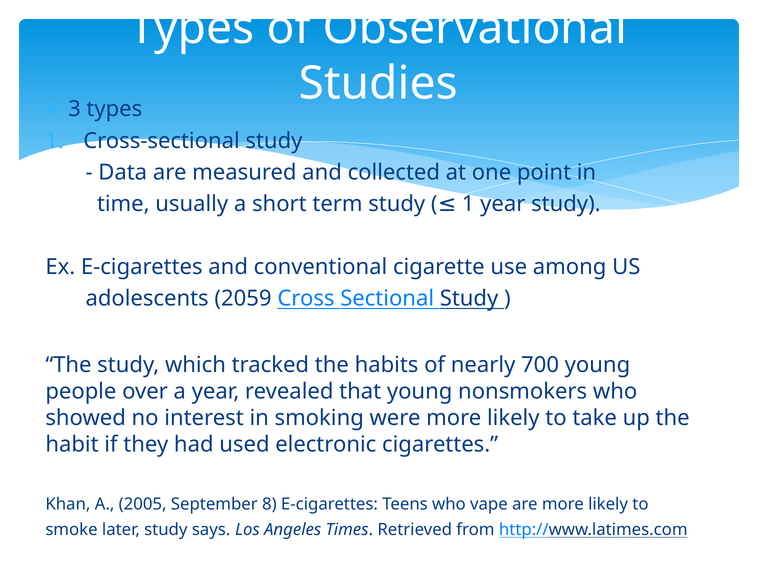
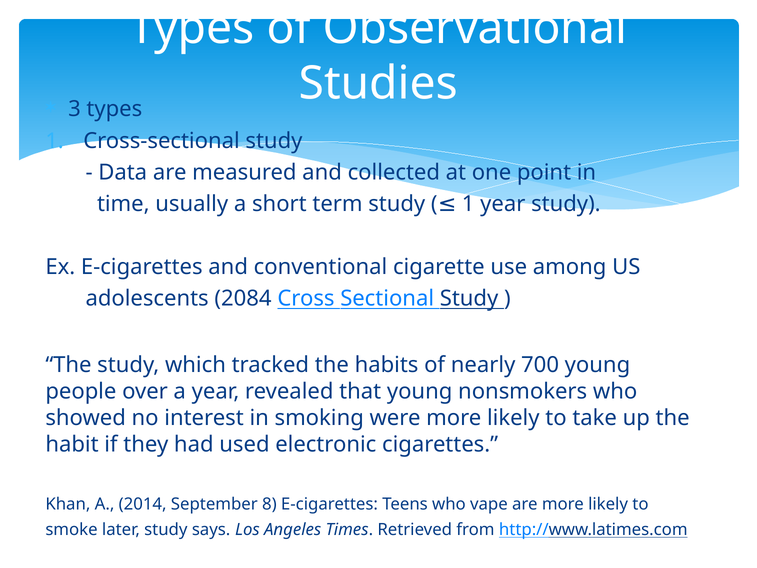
2059: 2059 -> 2084
2005: 2005 -> 2014
